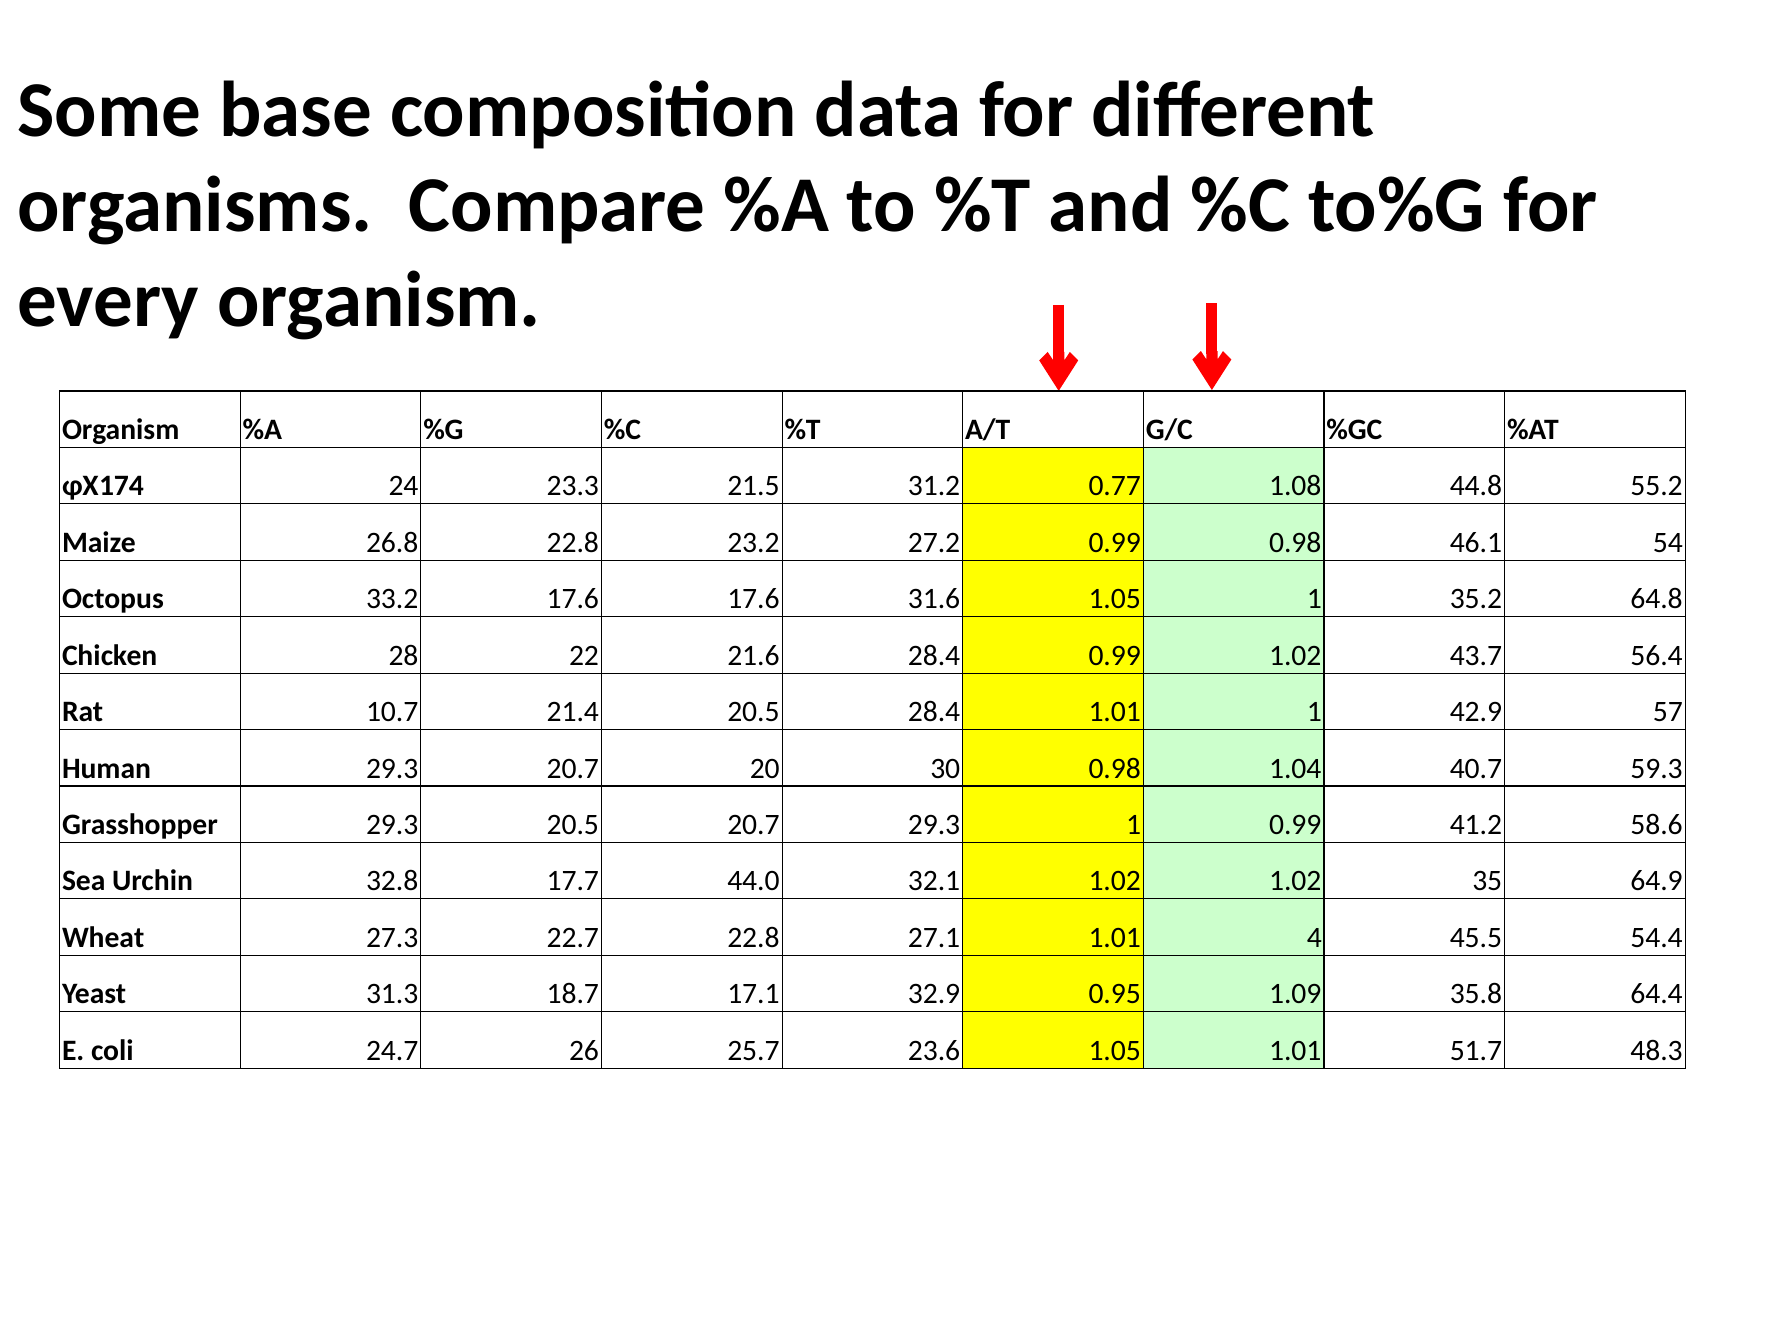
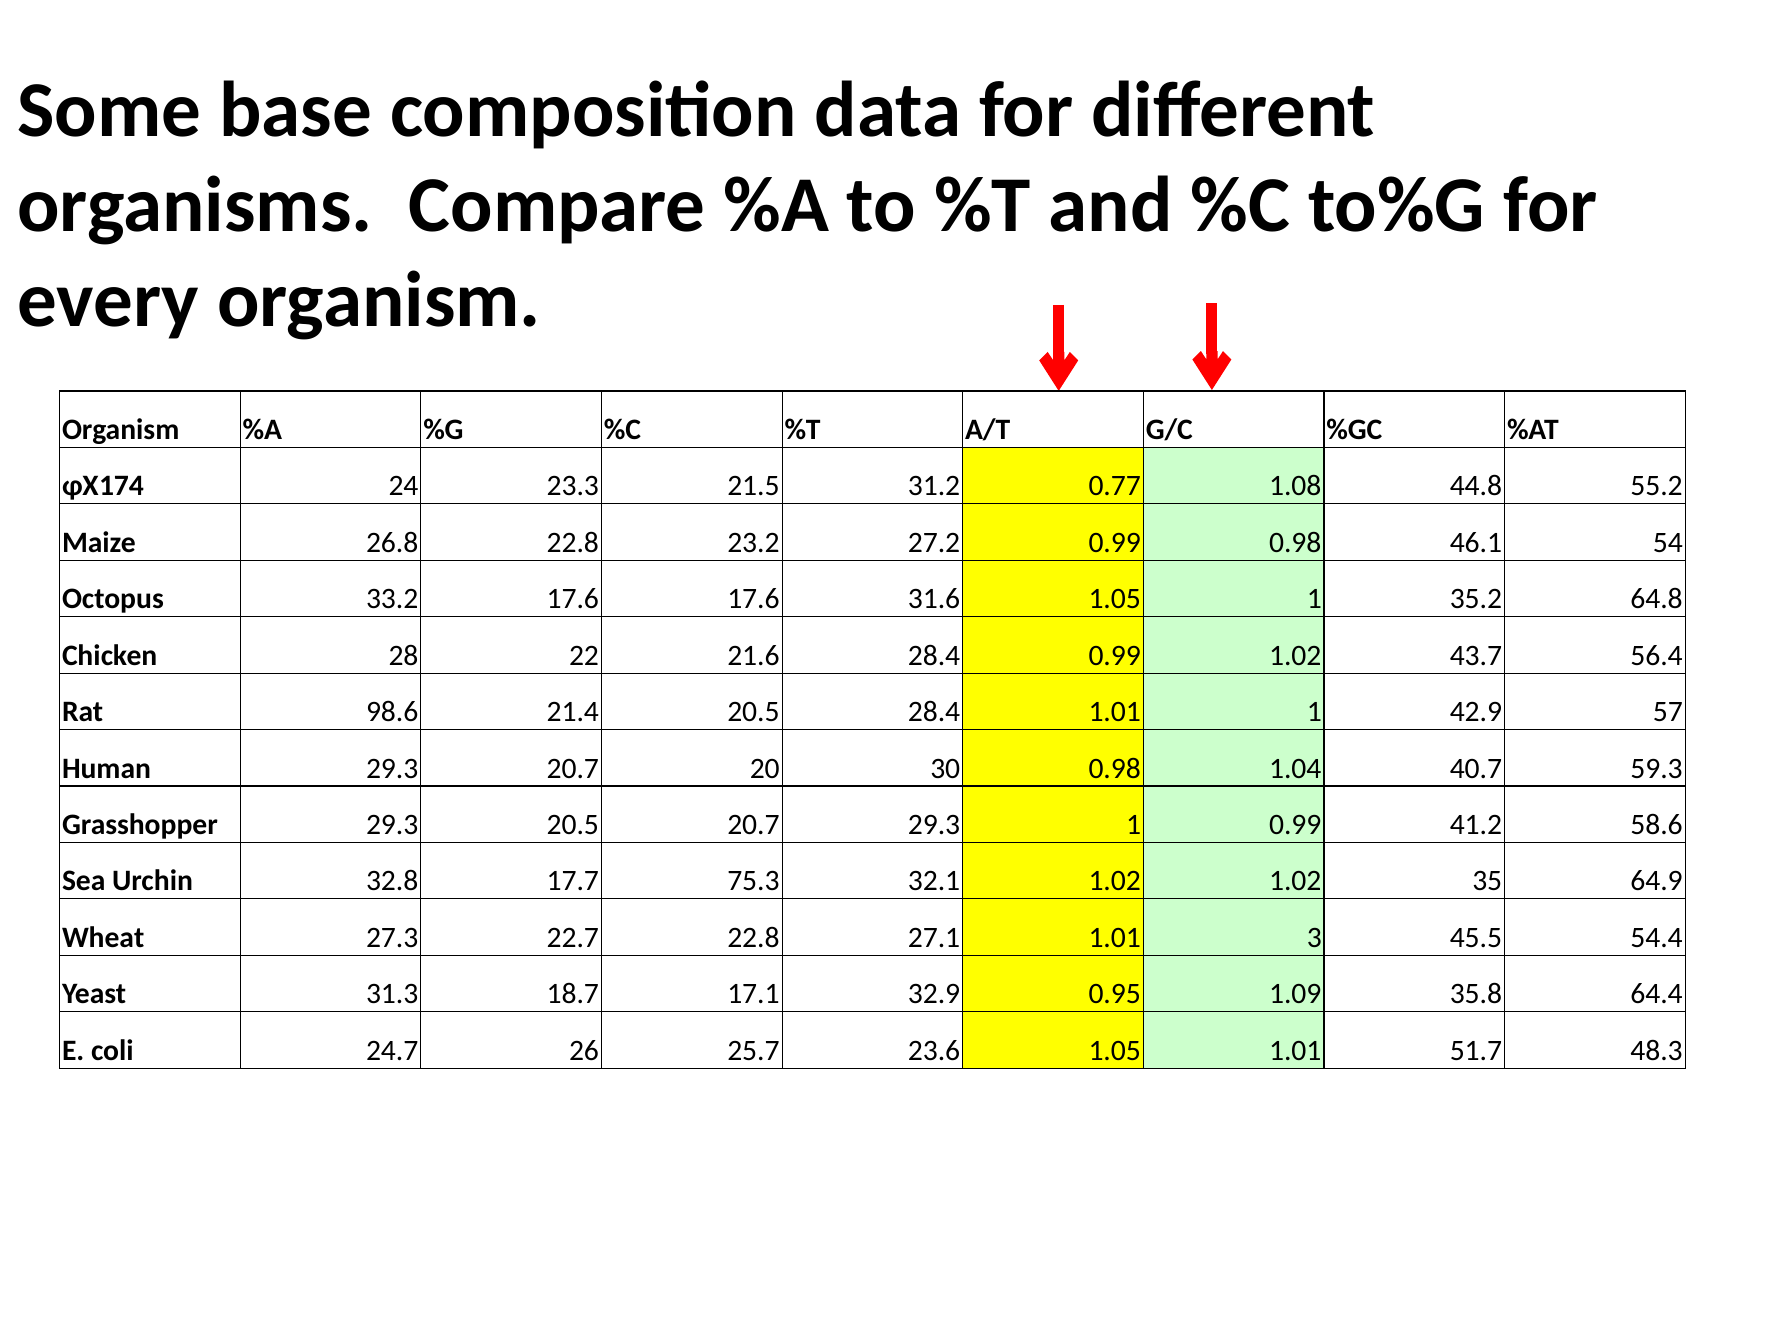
10.7: 10.7 -> 98.6
44.0: 44.0 -> 75.3
4: 4 -> 3
